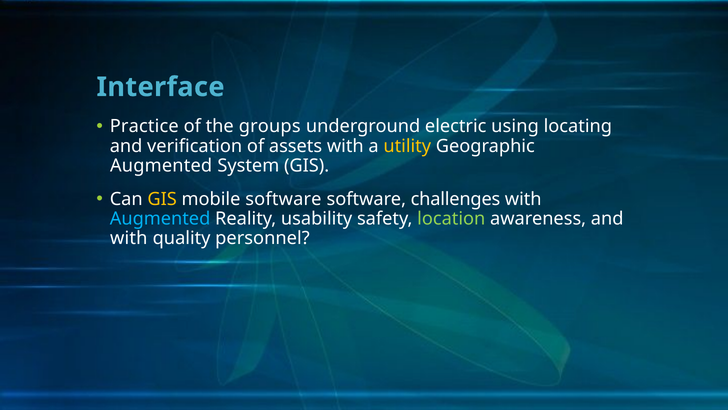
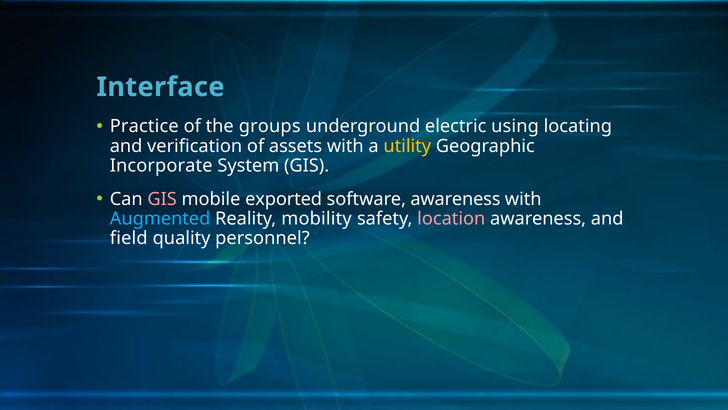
Augmented at (161, 166): Augmented -> Incorporate
GIS at (162, 199) colour: yellow -> pink
mobile software: software -> exported
software challenges: challenges -> awareness
usability: usability -> mobility
location colour: light green -> pink
with at (129, 238): with -> field
